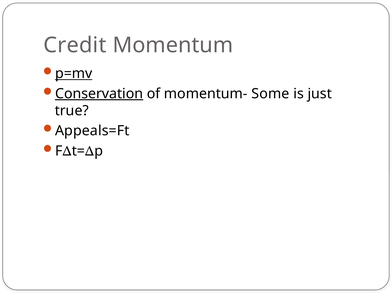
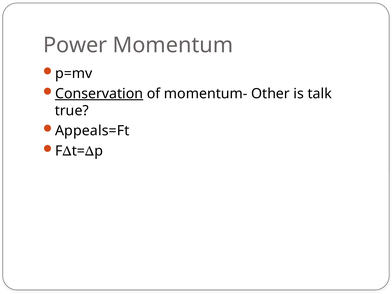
Credit: Credit -> Power
p=mv underline: present -> none
Some: Some -> Other
just: just -> talk
